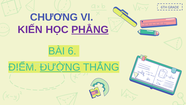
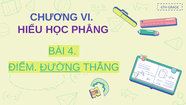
KIẾN: KIẾN -> HIỂU
PHẲNG underline: present -> none
6: 6 -> 4
